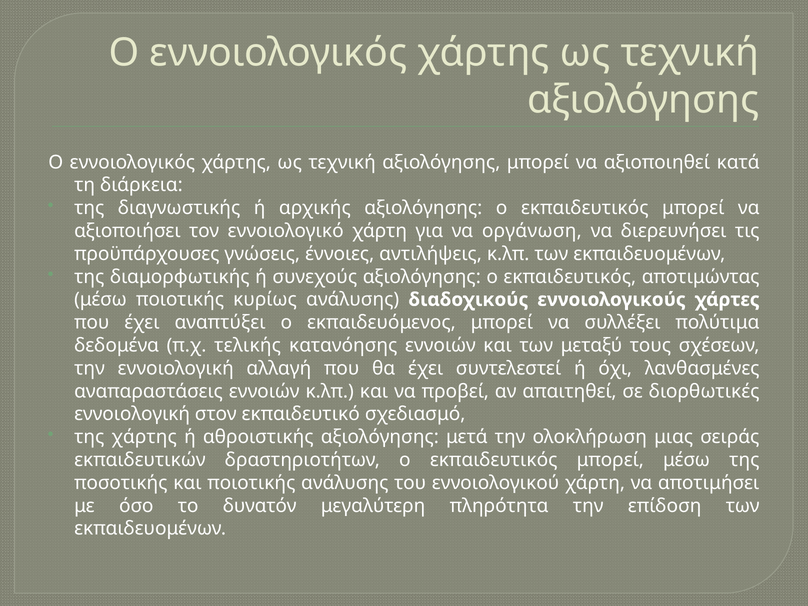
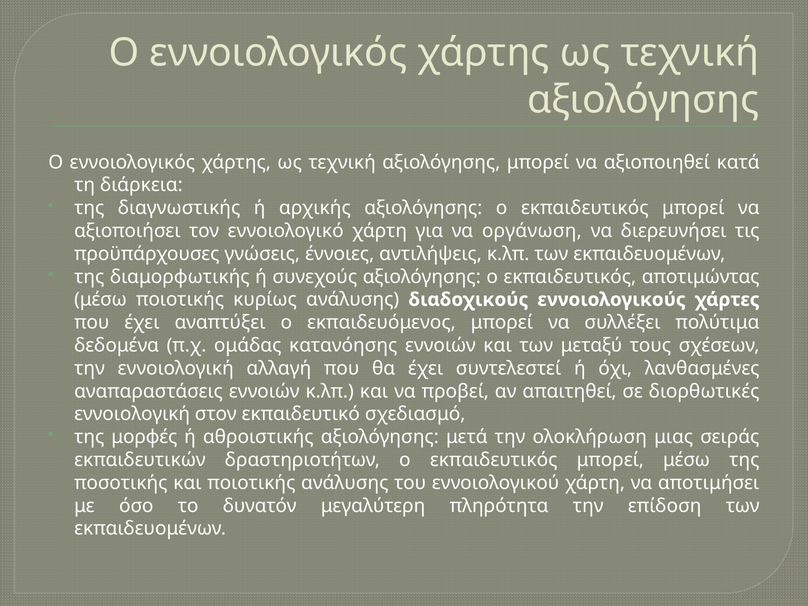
τελικής: τελικής -> ομάδας
της χάρτης: χάρτης -> μορφές
